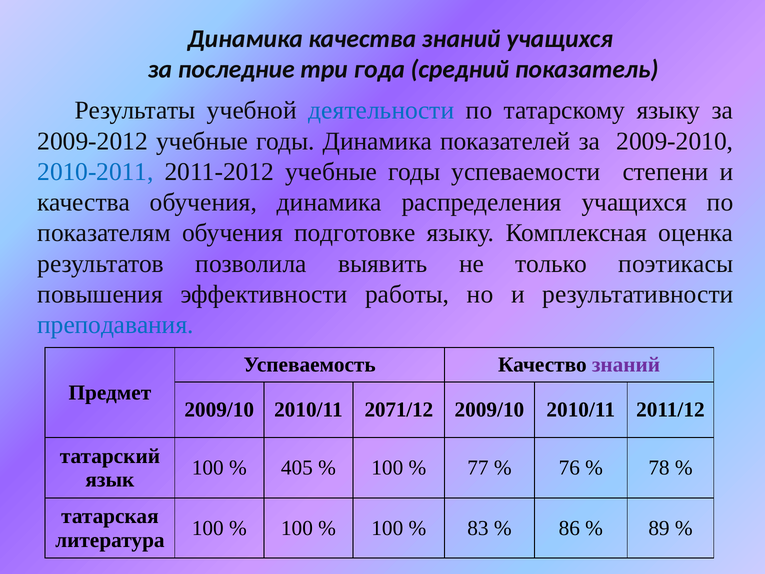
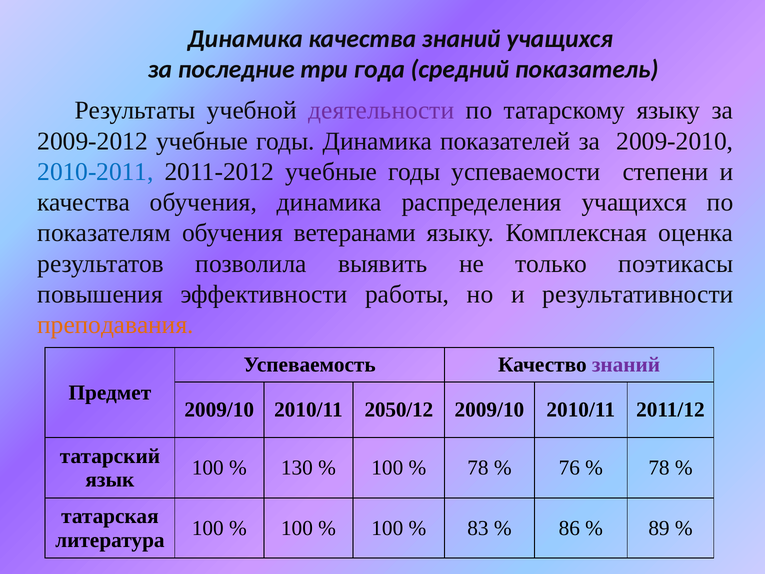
деятельности colour: blue -> purple
подготовке: подготовке -> ветеранами
преподавания colour: blue -> orange
2071/12: 2071/12 -> 2050/12
405: 405 -> 130
77 at (478, 468): 77 -> 78
